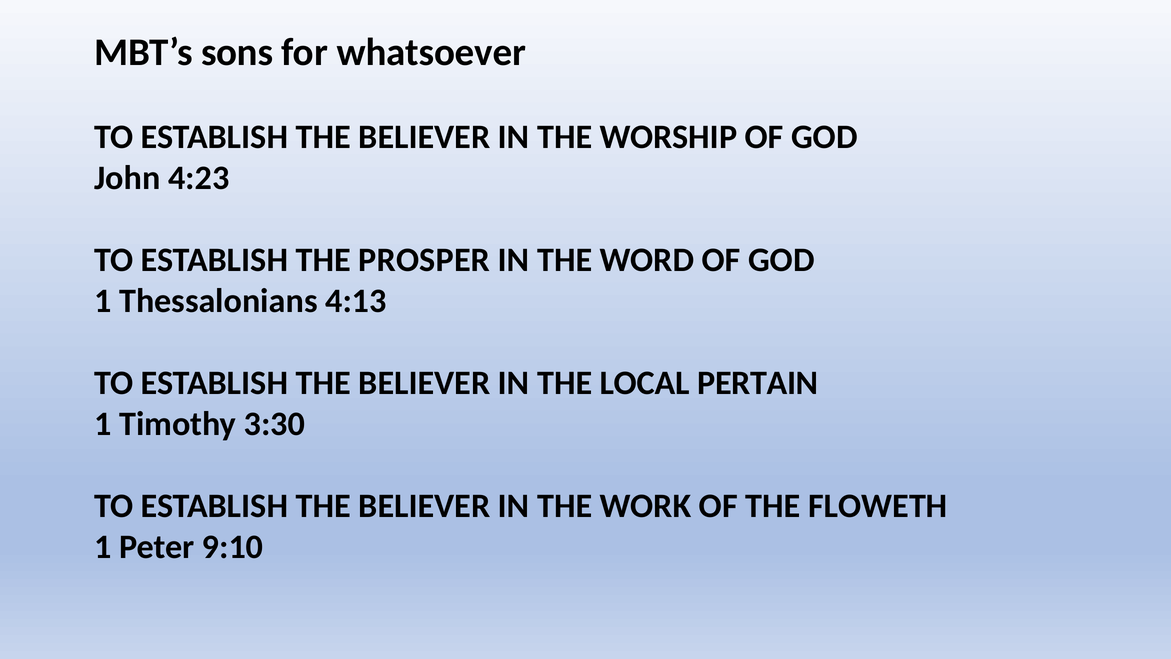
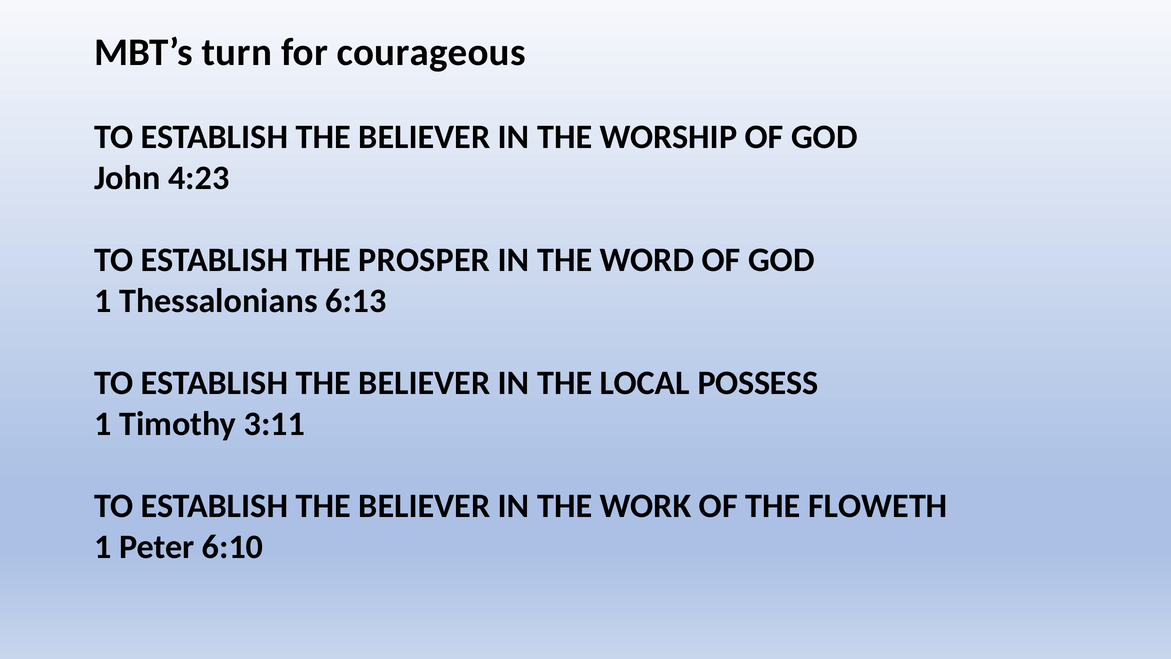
sons: sons -> turn
whatsoever: whatsoever -> courageous
4:13: 4:13 -> 6:13
PERTAIN: PERTAIN -> POSSESS
3:30: 3:30 -> 3:11
9:10: 9:10 -> 6:10
